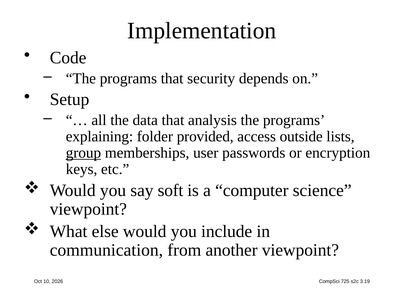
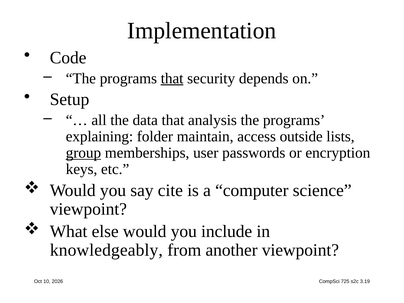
that at (172, 78) underline: none -> present
provided: provided -> maintain
soft: soft -> cite
communication: communication -> knowledgeably
